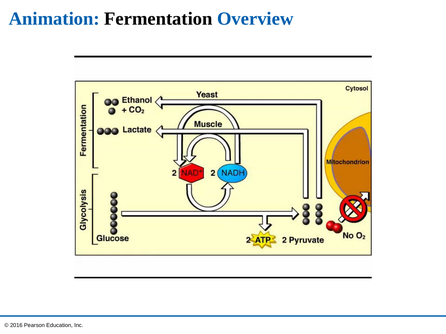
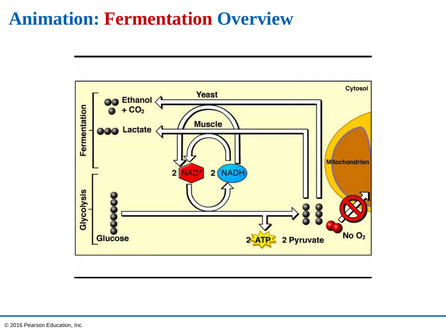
Fermentation colour: black -> red
